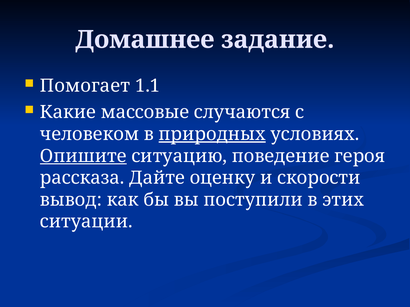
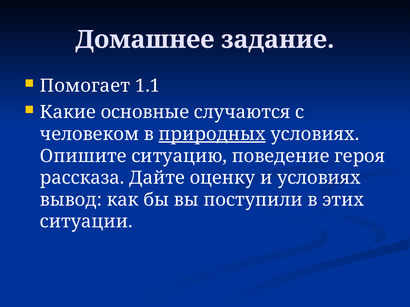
массовые: массовые -> основные
Опишите underline: present -> none
и скорости: скорости -> условиях
